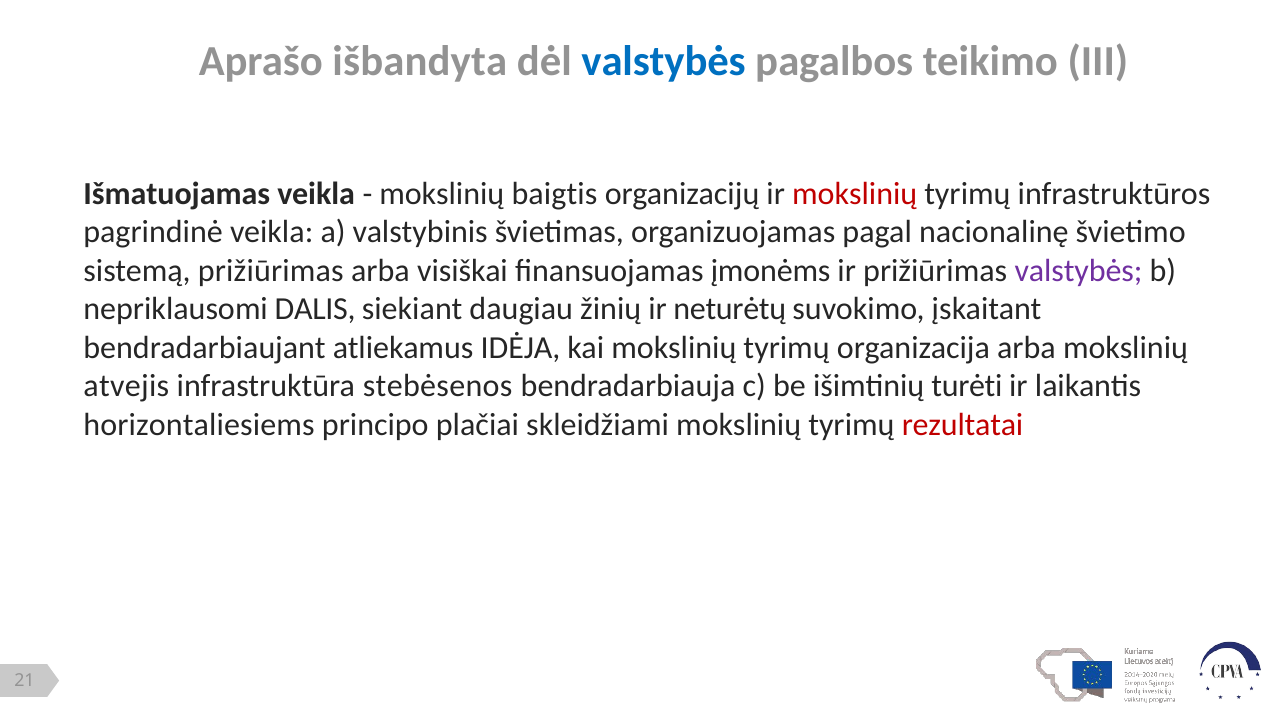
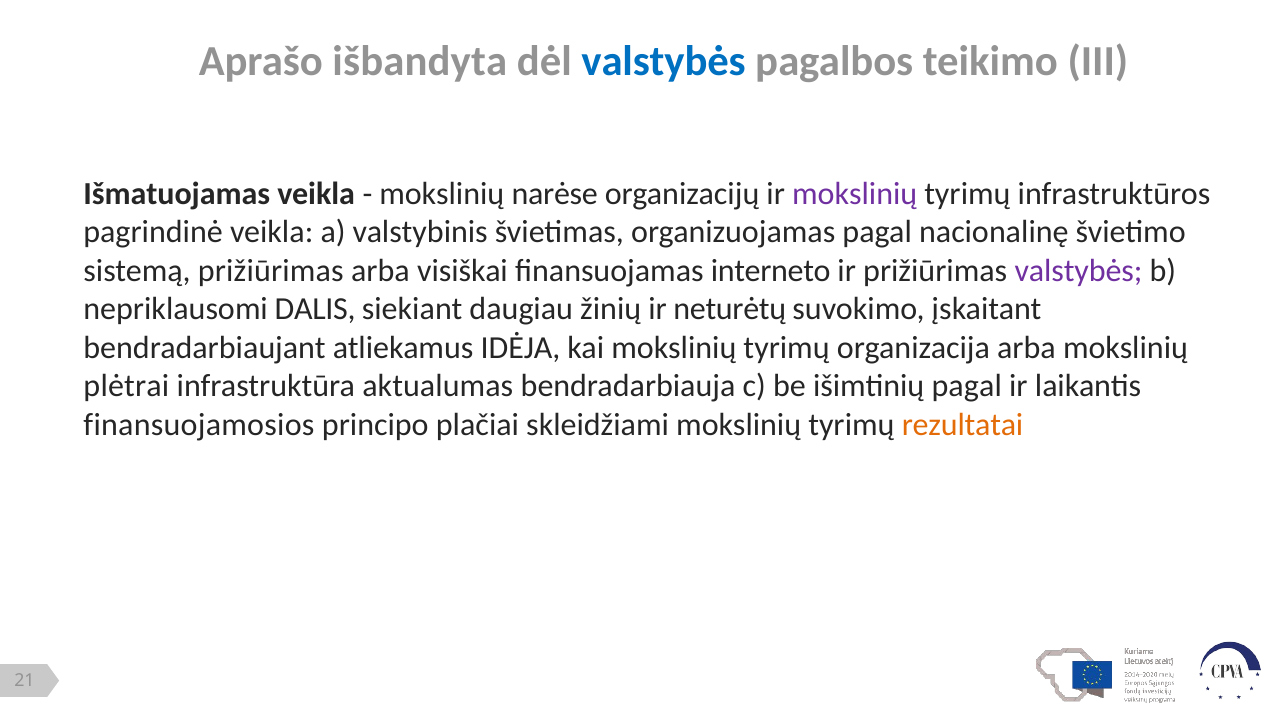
baigtis: baigtis -> narėse
mokslinių at (855, 194) colour: red -> purple
įmonėms: įmonėms -> interneto
atvejis: atvejis -> plėtrai
stebėsenos: stebėsenos -> aktualumas
išimtinių turėti: turėti -> pagal
horizontaliesiems: horizontaliesiems -> finansuojamosios
rezultatai colour: red -> orange
